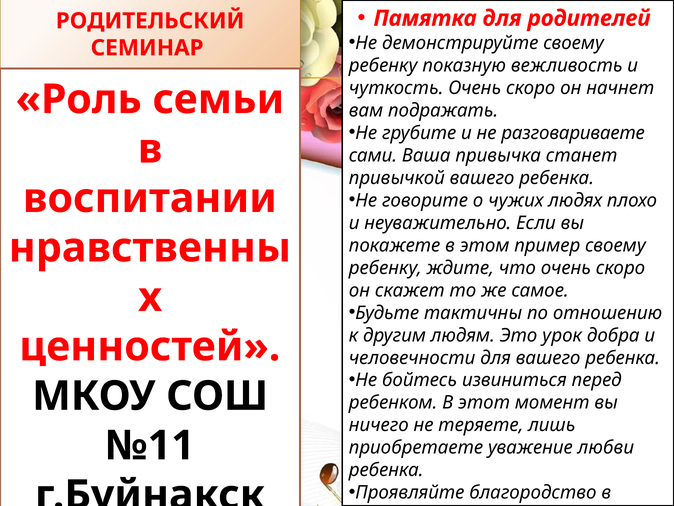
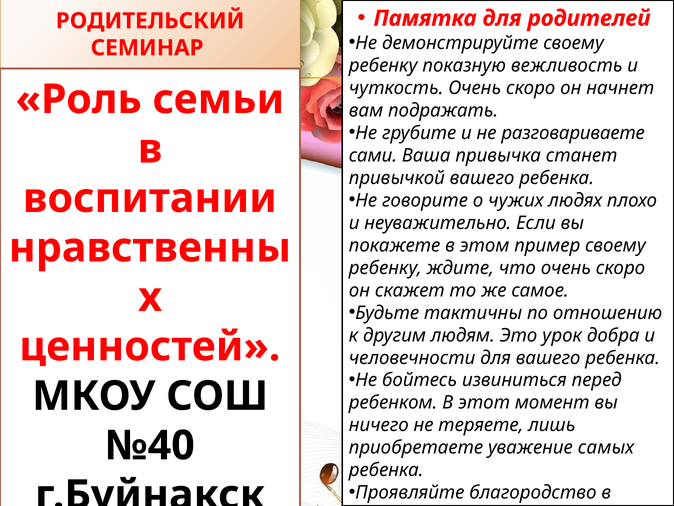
№11: №11 -> №40
любви: любви -> самых
